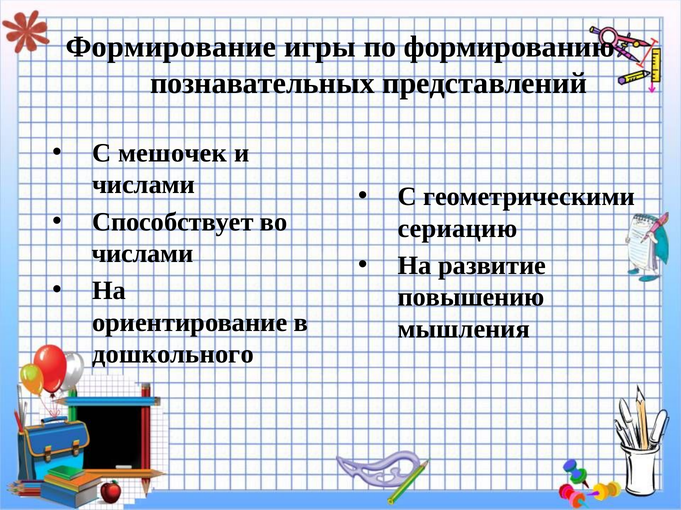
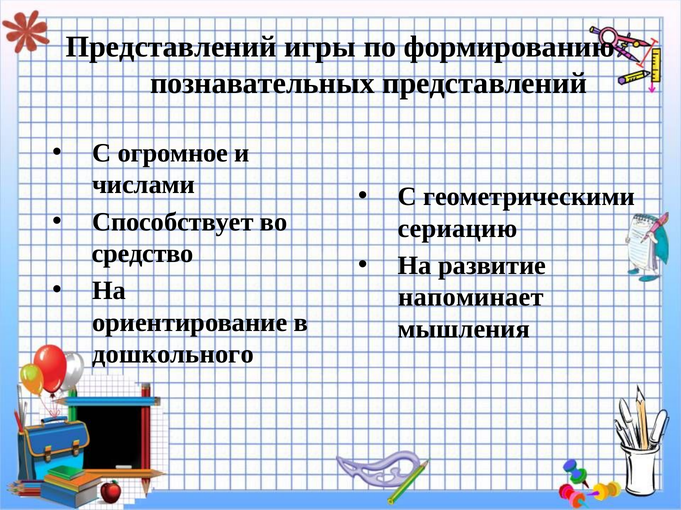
Формирование at (171, 47): Формирование -> Представлений
мешочек: мешочек -> огромное
числами at (143, 254): числами -> средство
повышению: повышению -> напоминает
